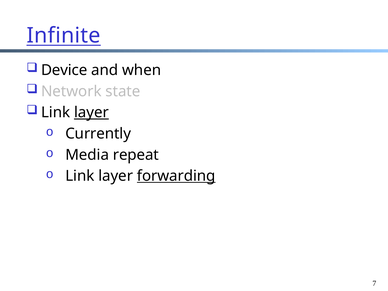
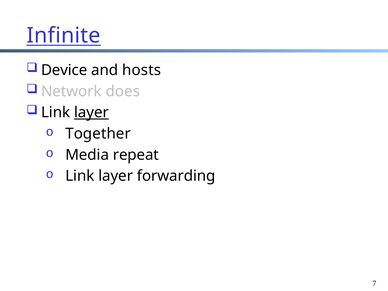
when: when -> hosts
state: state -> does
Currently: Currently -> Together
forwarding underline: present -> none
